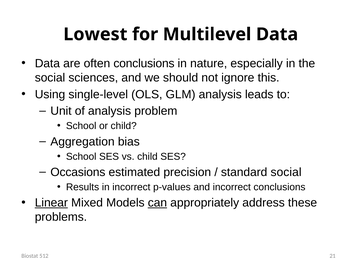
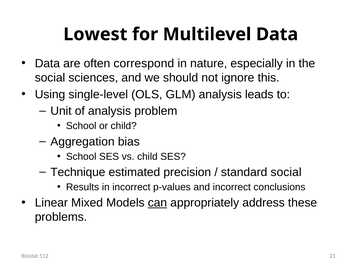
often conclusions: conclusions -> correspond
Occasions: Occasions -> Technique
Linear underline: present -> none
